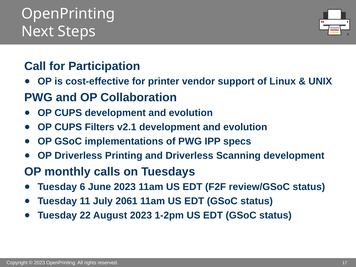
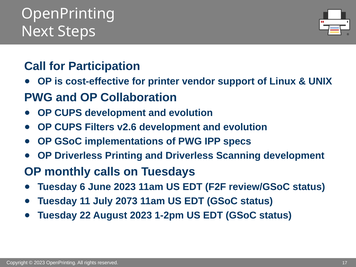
v2.1: v2.1 -> v2.6
2061: 2061 -> 2073
